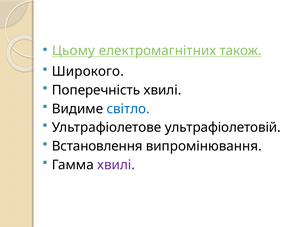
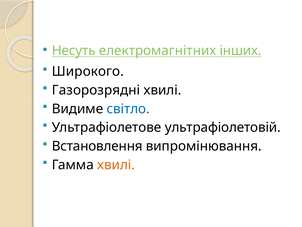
Цьому: Цьому -> Несуть
також: також -> інших
Поперечність: Поперечність -> Газорозрядні
хвилі at (116, 164) colour: purple -> orange
